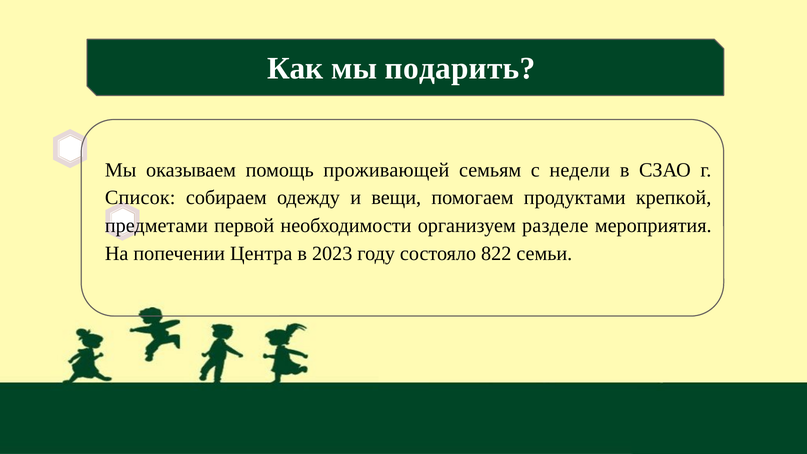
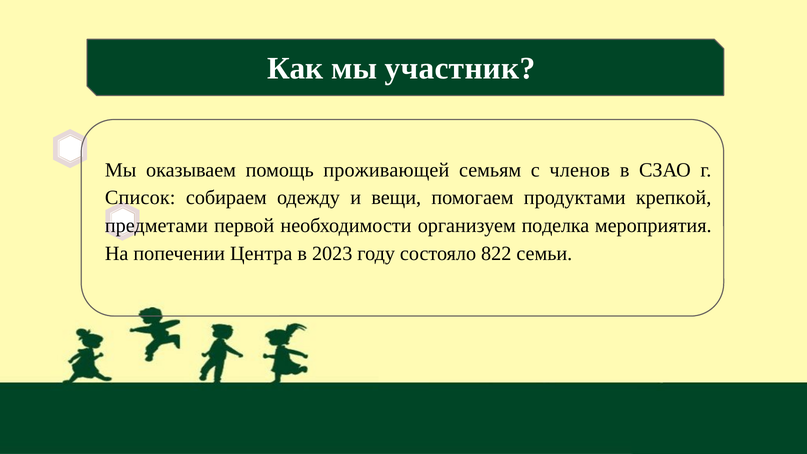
подарить: подарить -> участник
недели: недели -> членов
разделе: разделе -> поделка
